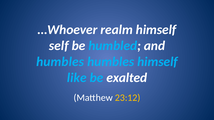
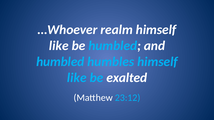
self at (59, 46): self -> like
humbles at (60, 62): humbles -> humbled
23:12 colour: yellow -> light blue
